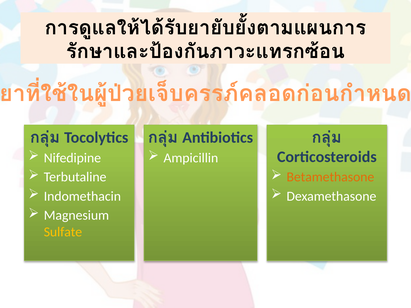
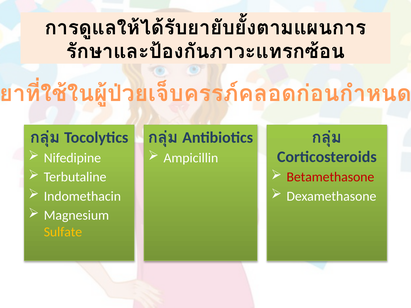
Betamethasone colour: orange -> red
